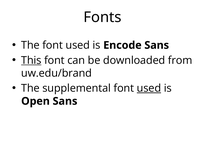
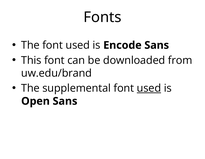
This underline: present -> none
